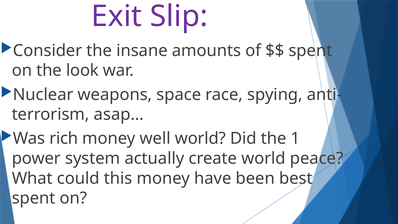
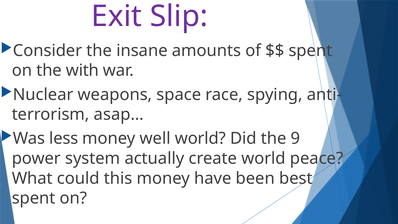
look: look -> with
rich: rich -> less
1: 1 -> 9
